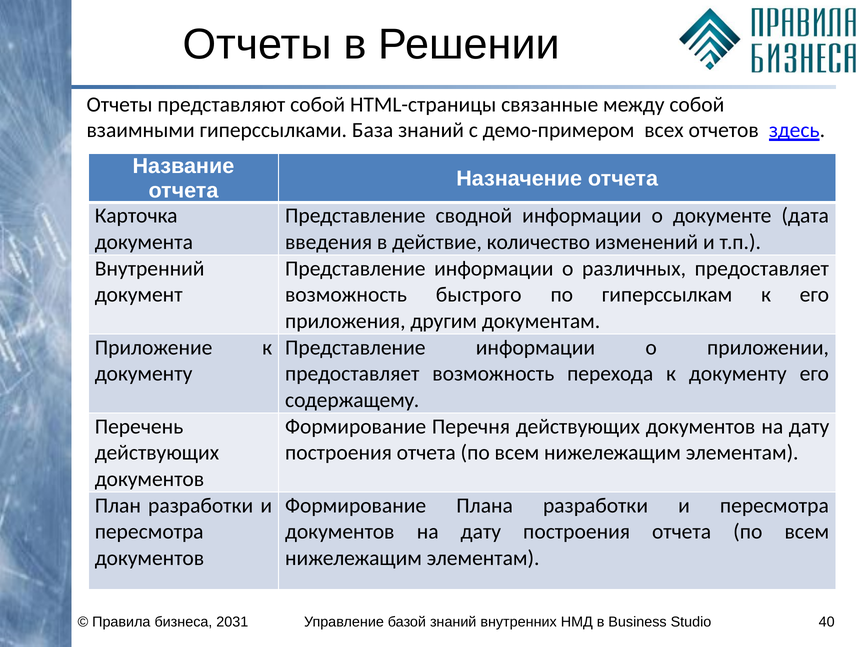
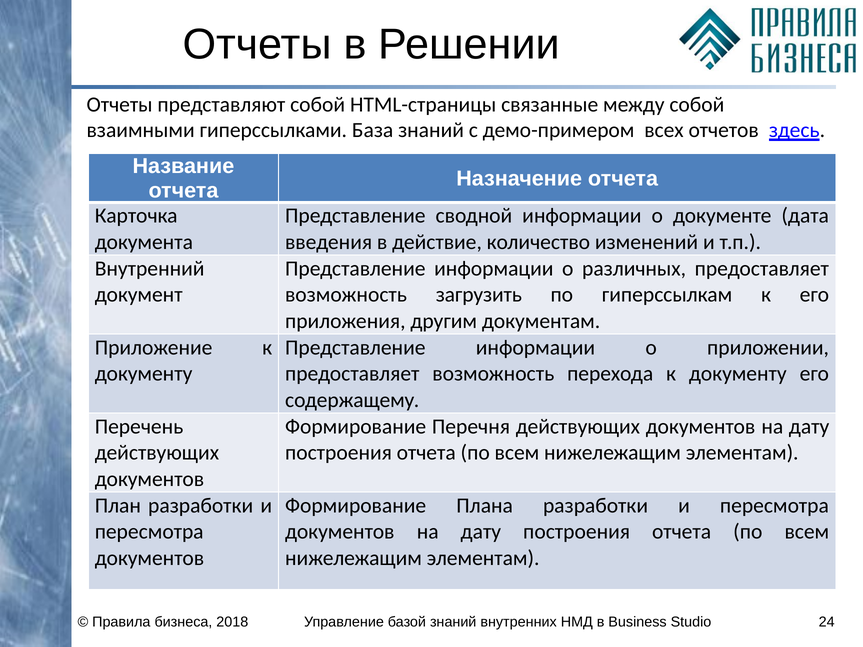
быстрого: быстрого -> загрузить
2031: 2031 -> 2018
40: 40 -> 24
